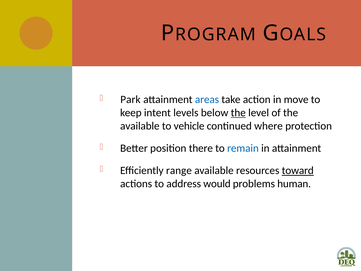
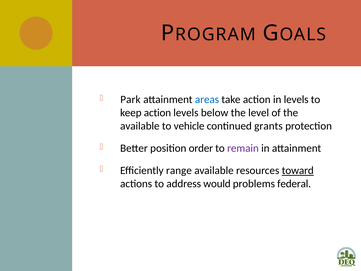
in move: move -> levels
keep intent: intent -> action
the at (238, 113) underline: present -> none
where: where -> grants
there: there -> order
remain colour: blue -> purple
human: human -> federal
